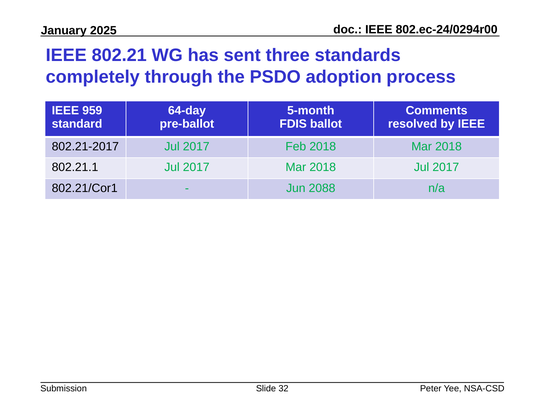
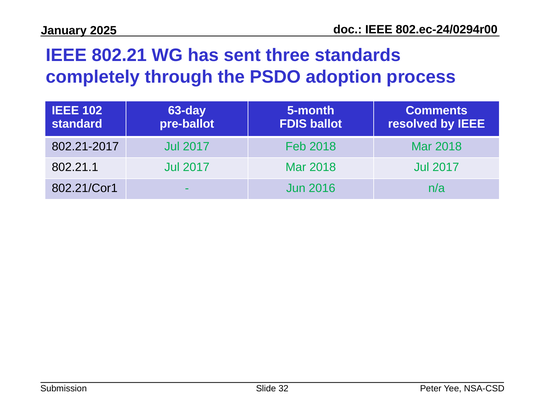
959: 959 -> 102
64-day: 64-day -> 63-day
2088: 2088 -> 2016
